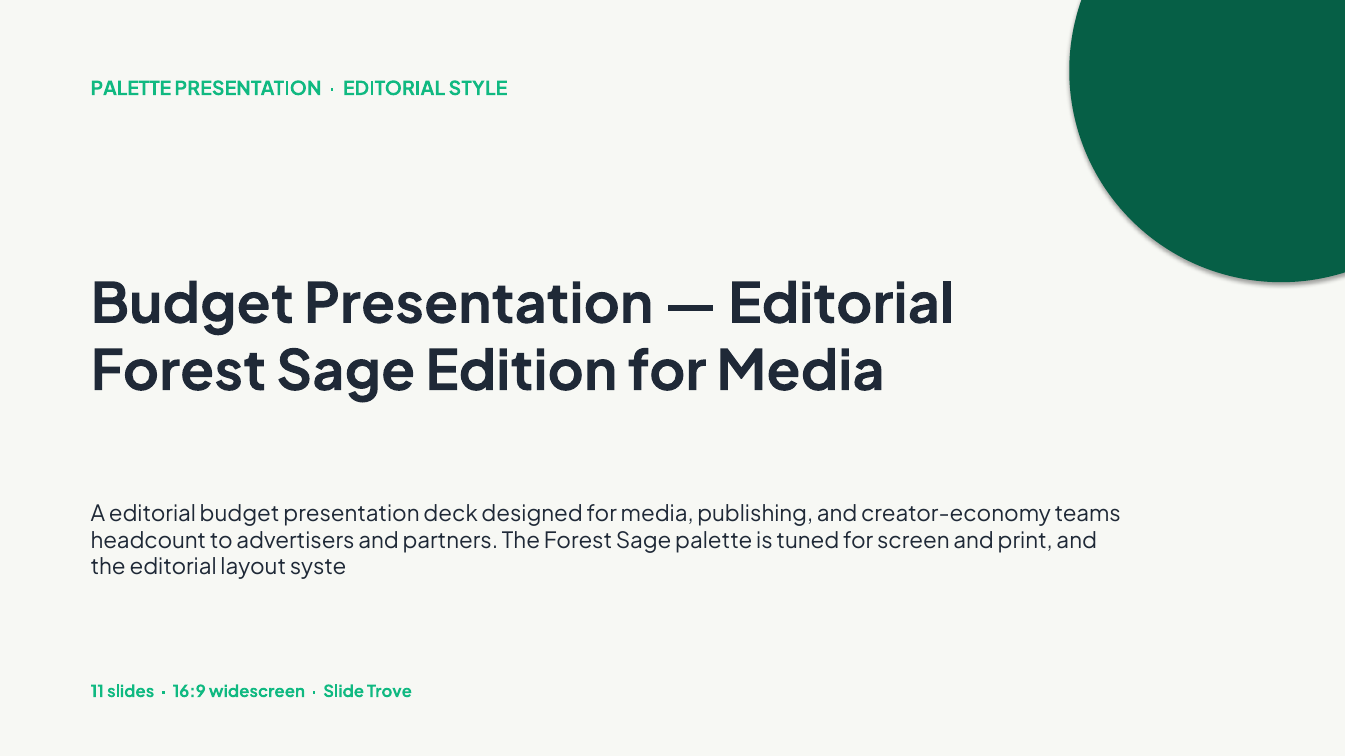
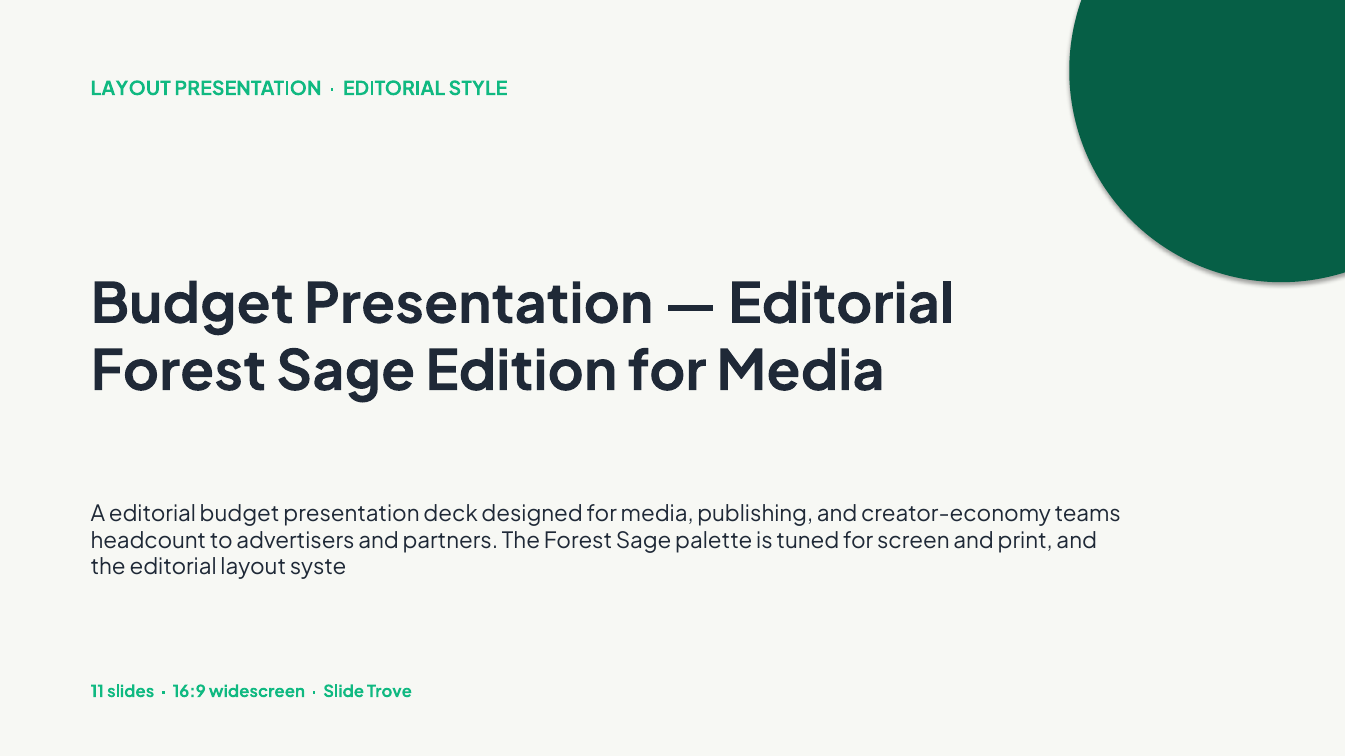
PALETTE at (131, 89): PALETTE -> LAYOUT
